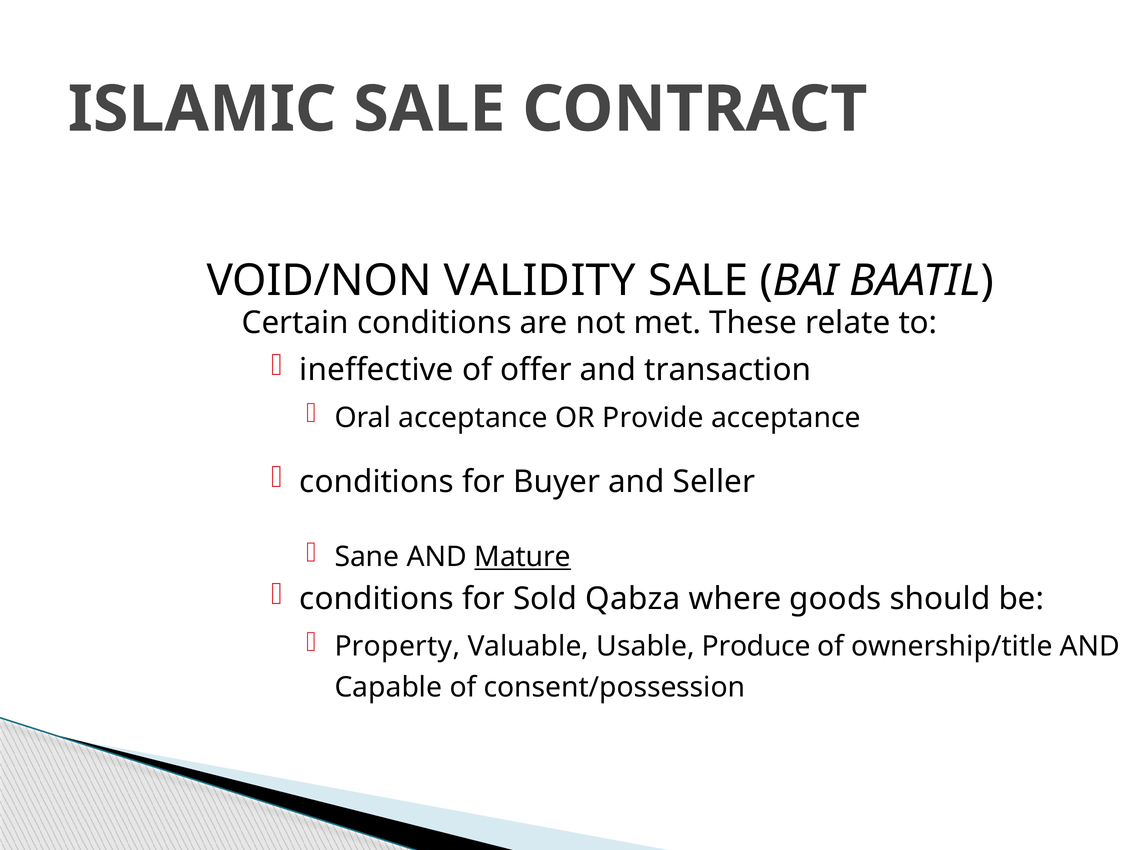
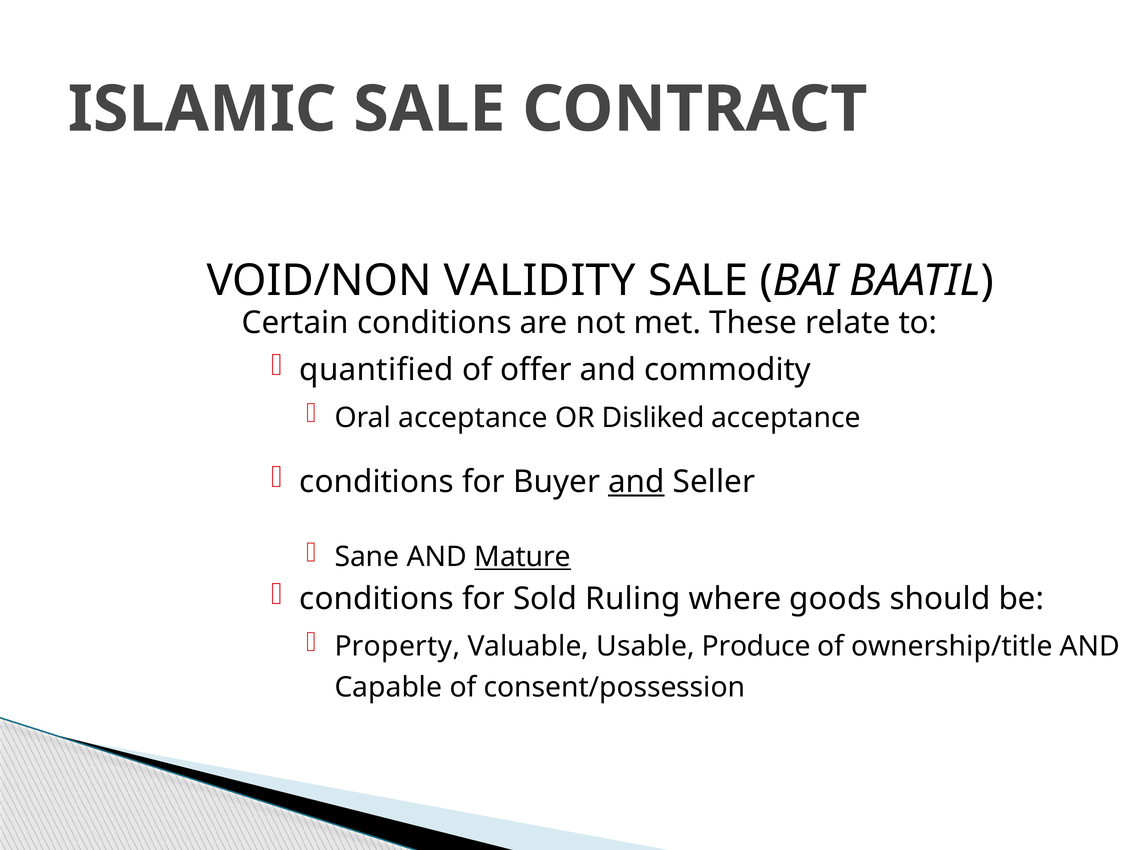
ineffective: ineffective -> quantified
transaction: transaction -> commodity
Provide: Provide -> Disliked
and at (636, 482) underline: none -> present
Qabza: Qabza -> Ruling
